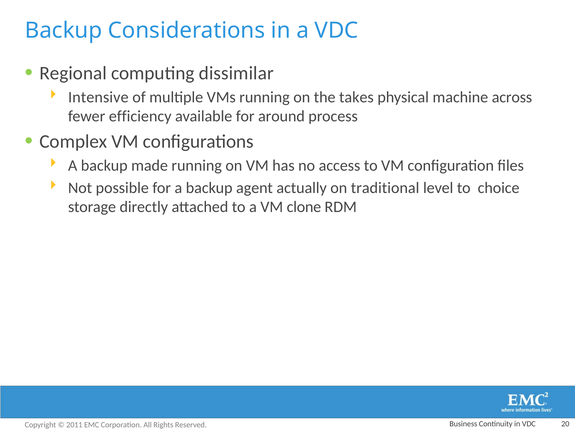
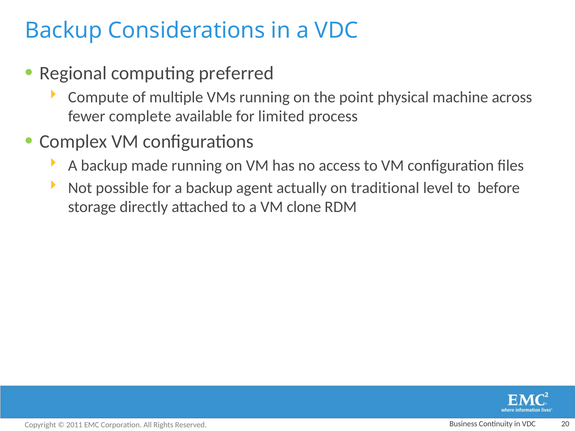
dissimilar: dissimilar -> preferred
Intensive: Intensive -> Compute
takes: takes -> point
efficiency: efficiency -> complete
around: around -> limited
choice: choice -> before
